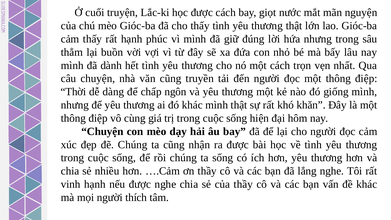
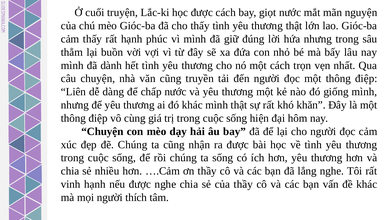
Thời: Thời -> Liên
chấp ngôn: ngôn -> nước
